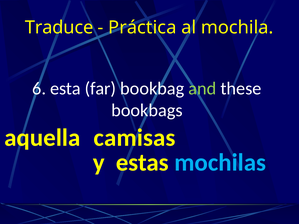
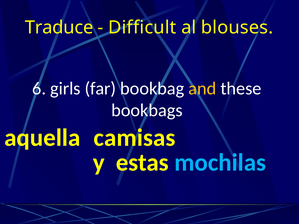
Práctica: Práctica -> Difficult
mochila: mochila -> blouses
esta: esta -> girls
and colour: light green -> yellow
